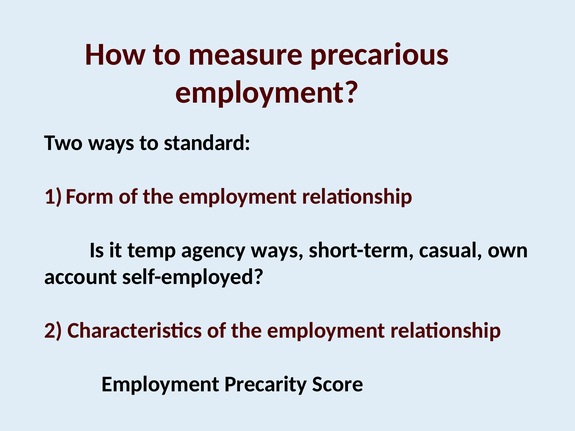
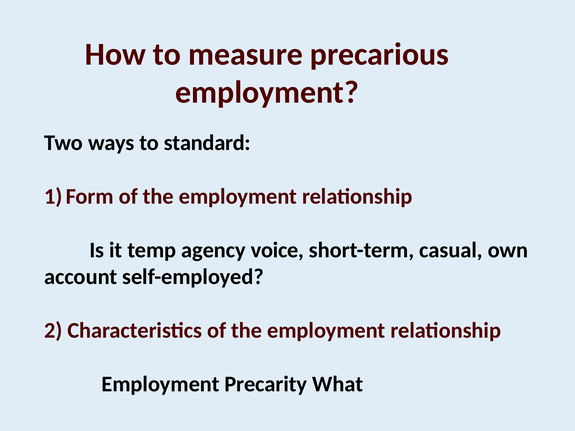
agency ways: ways -> voice
Score: Score -> What
